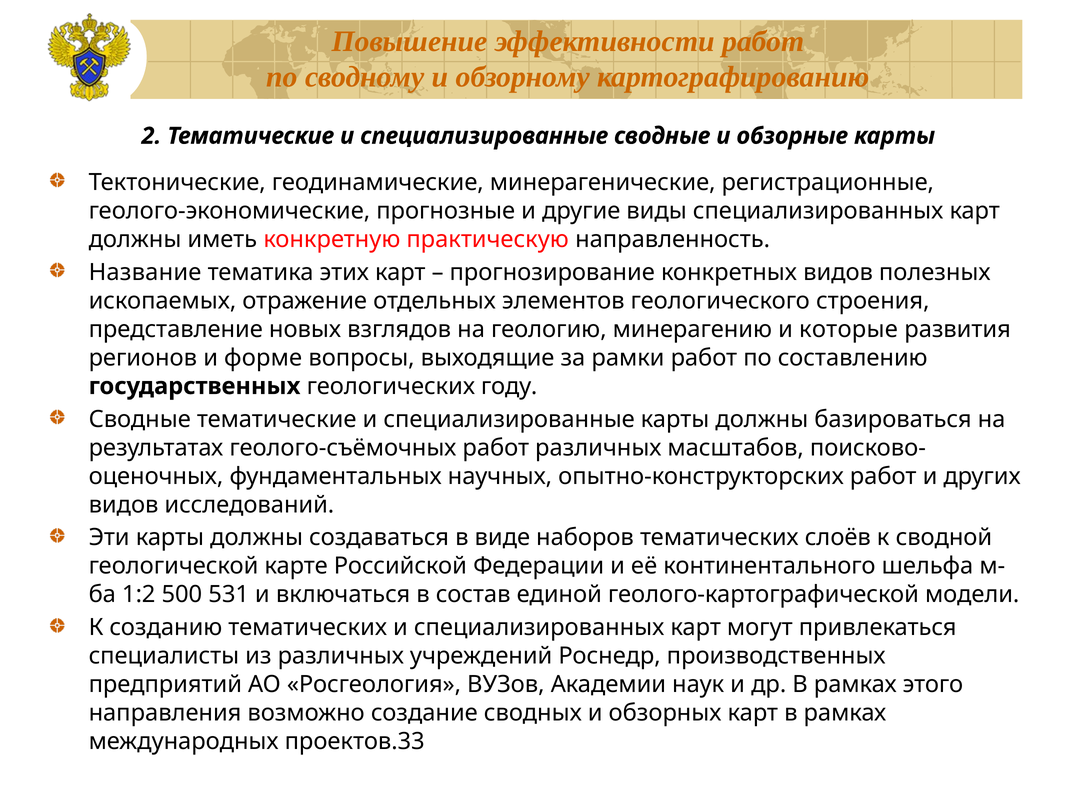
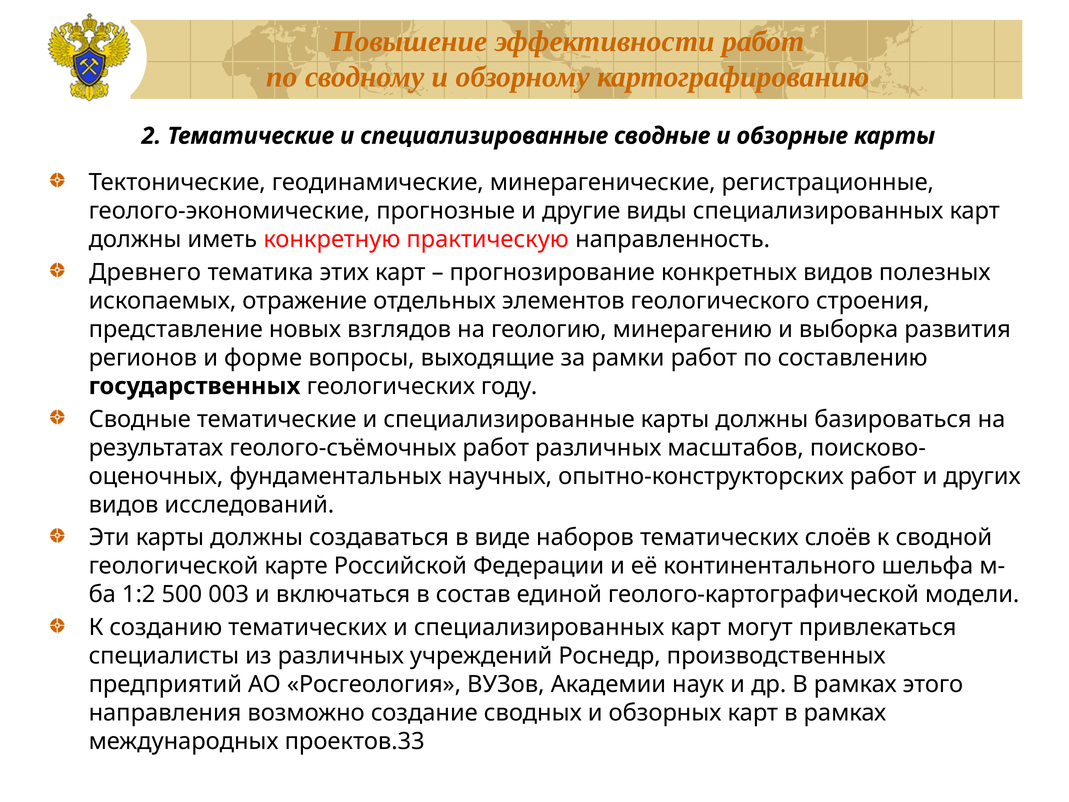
Название: Название -> Древнего
которые: которые -> выборка
531: 531 -> 003
